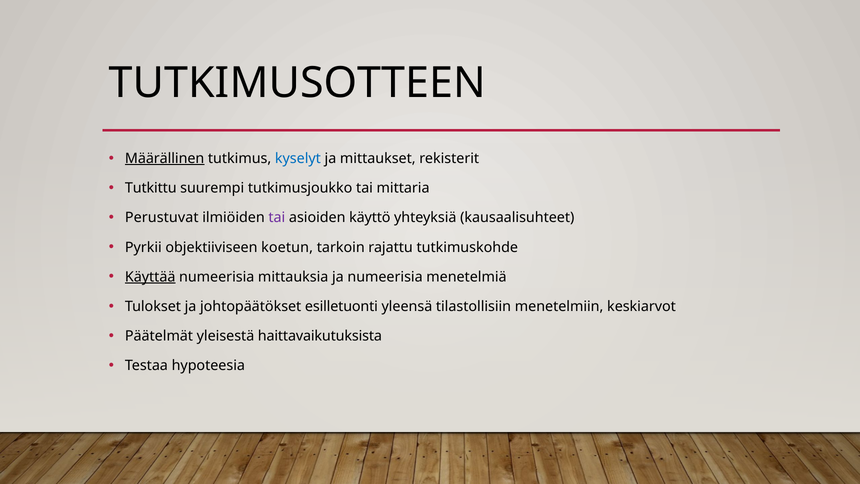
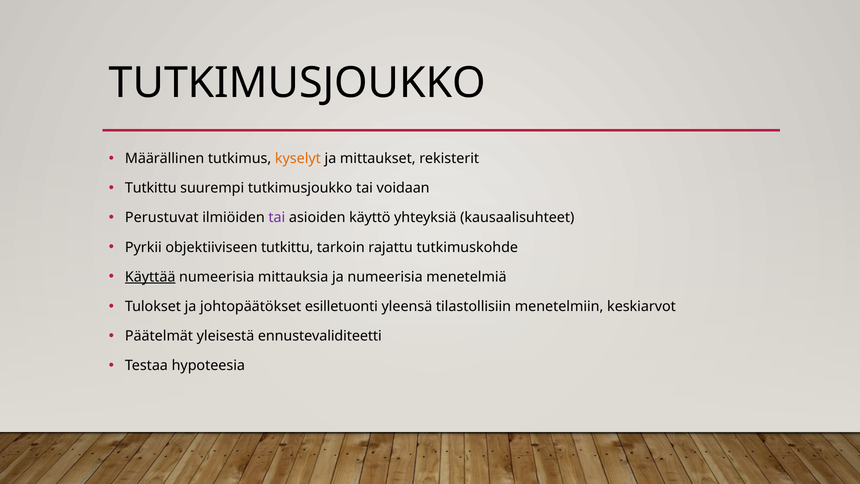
TUTKIMUSOTTEEN at (297, 83): TUTKIMUSOTTEEN -> TUTKIMUSJOUKKO
Määrällinen underline: present -> none
kyselyt colour: blue -> orange
mittaria: mittaria -> voidaan
objektiiviseen koetun: koetun -> tutkittu
haittavaikutuksista: haittavaikutuksista -> ennustevaliditeetti
